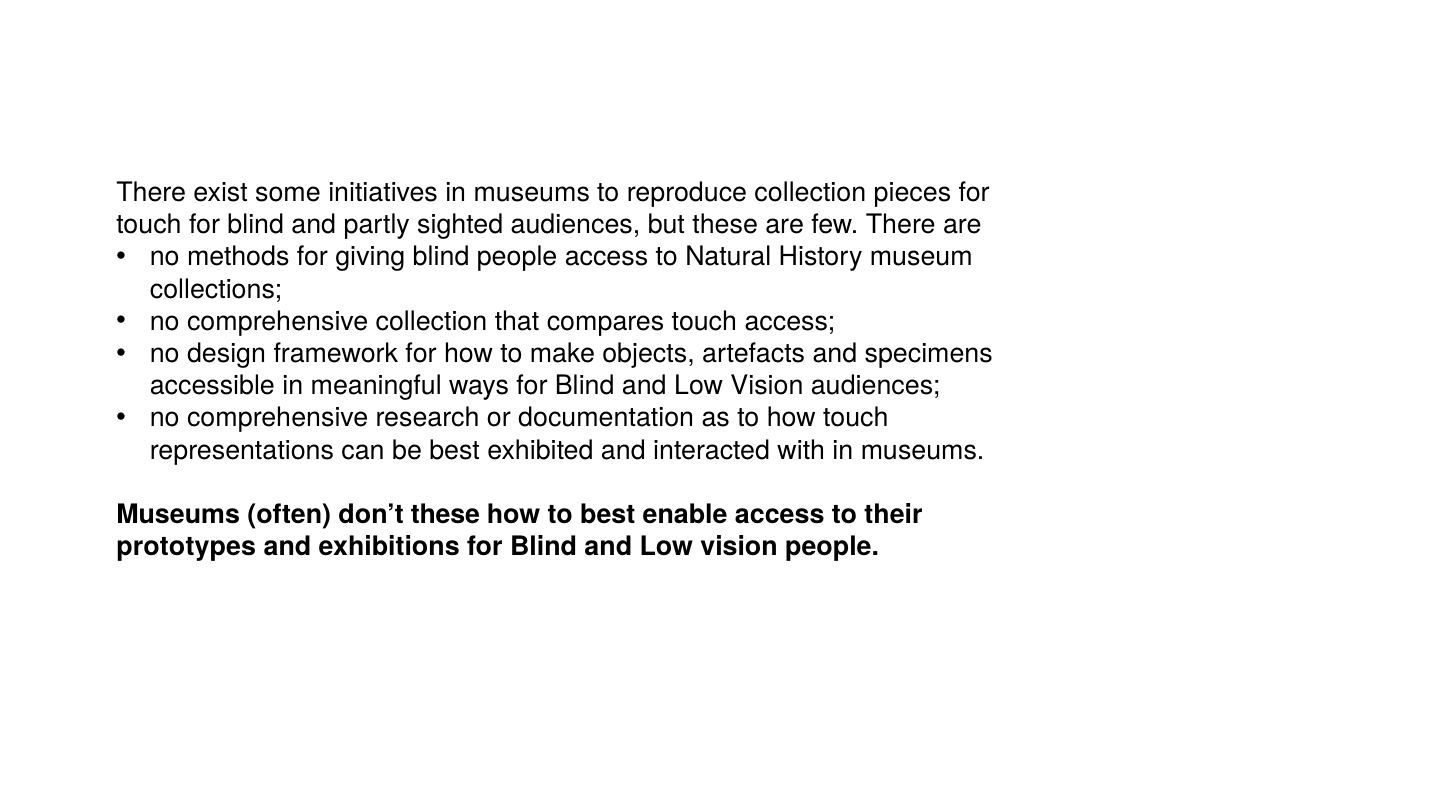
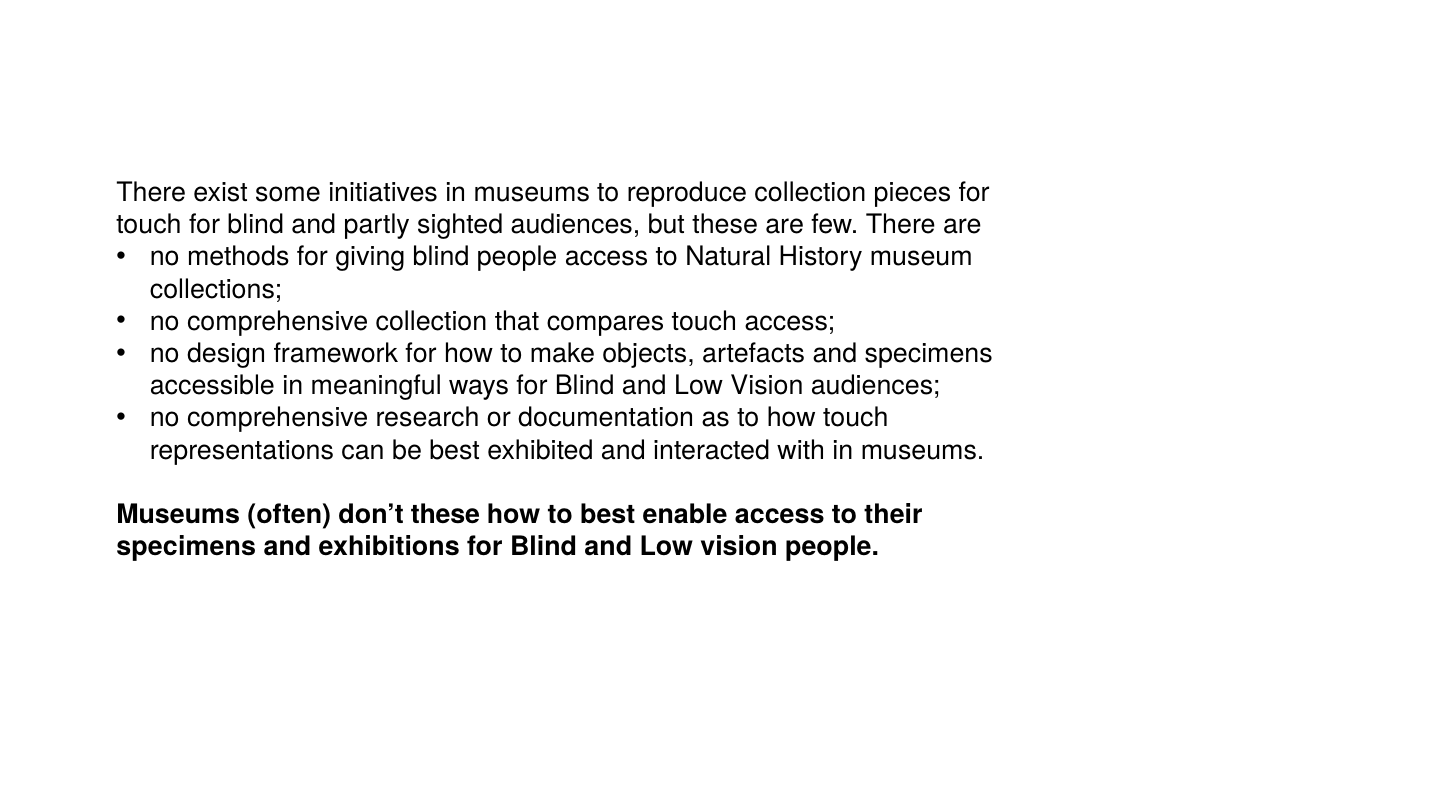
prototypes at (186, 547): prototypes -> specimens
